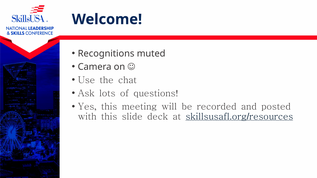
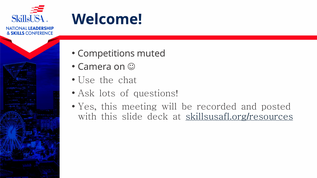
Recognitions: Recognitions -> Competitions
